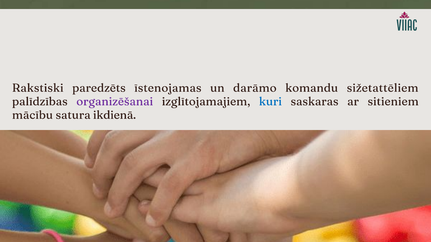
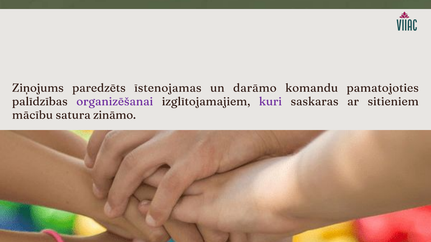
Rakstiski: Rakstiski -> Ziņojums
sižetattēliem: sižetattēliem -> pamatojoties
kuri colour: blue -> purple
ikdienā: ikdienā -> zināmo
